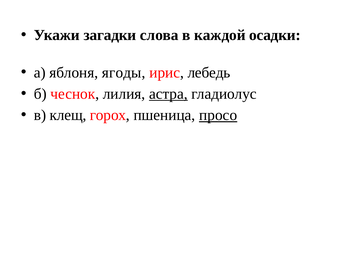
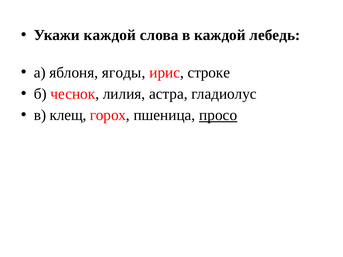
Укажи загадки: загадки -> каждой
осадки: осадки -> лебедь
лебедь: лебедь -> строке
астра underline: present -> none
